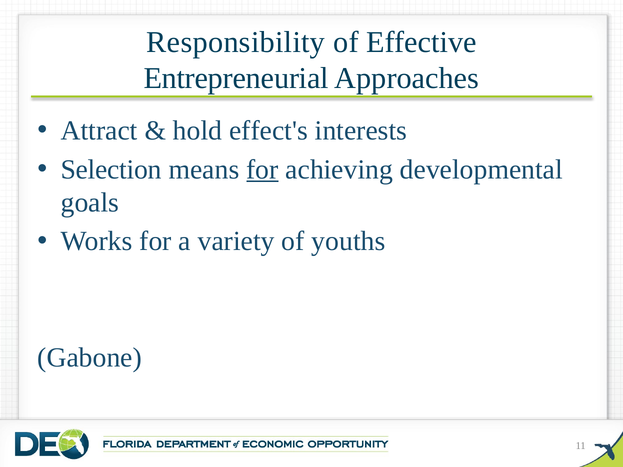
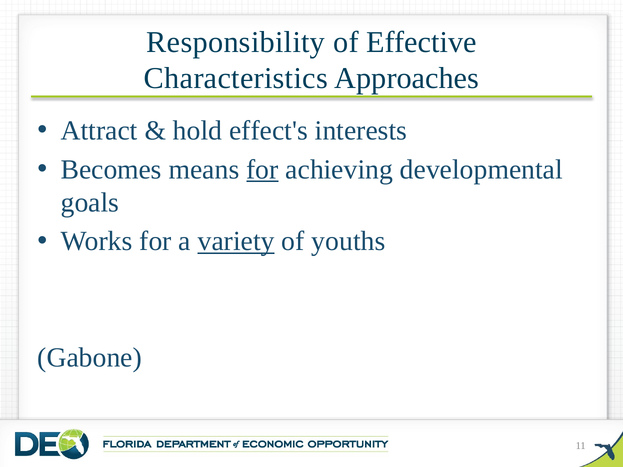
Entrepreneurial: Entrepreneurial -> Characteristics
Selection: Selection -> Becomes
variety underline: none -> present
